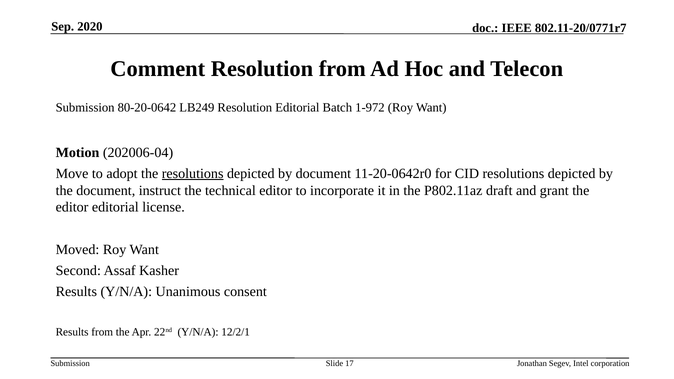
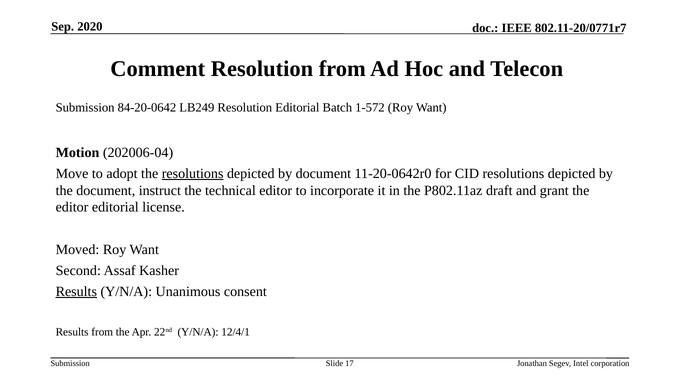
80-20-0642: 80-20-0642 -> 84-20-0642
1-972: 1-972 -> 1-572
Results at (76, 292) underline: none -> present
12/2/1: 12/2/1 -> 12/4/1
